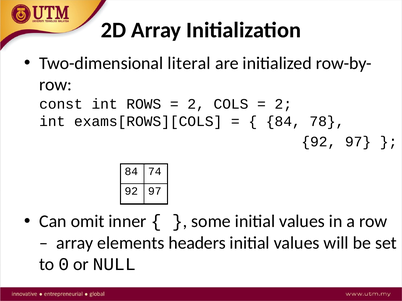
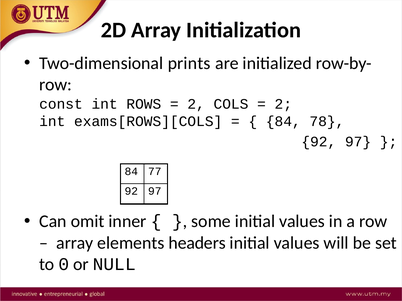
literal: literal -> prints
74: 74 -> 77
